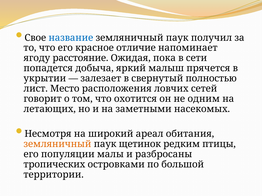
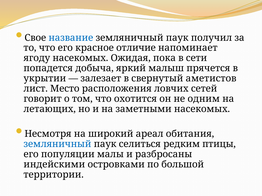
ягоду расстояние: расстояние -> насекомых
полностью: полностью -> аметистов
земляничный at (57, 144) colour: orange -> blue
щетинок: щетинок -> селиться
тропических: тропических -> индейскими
